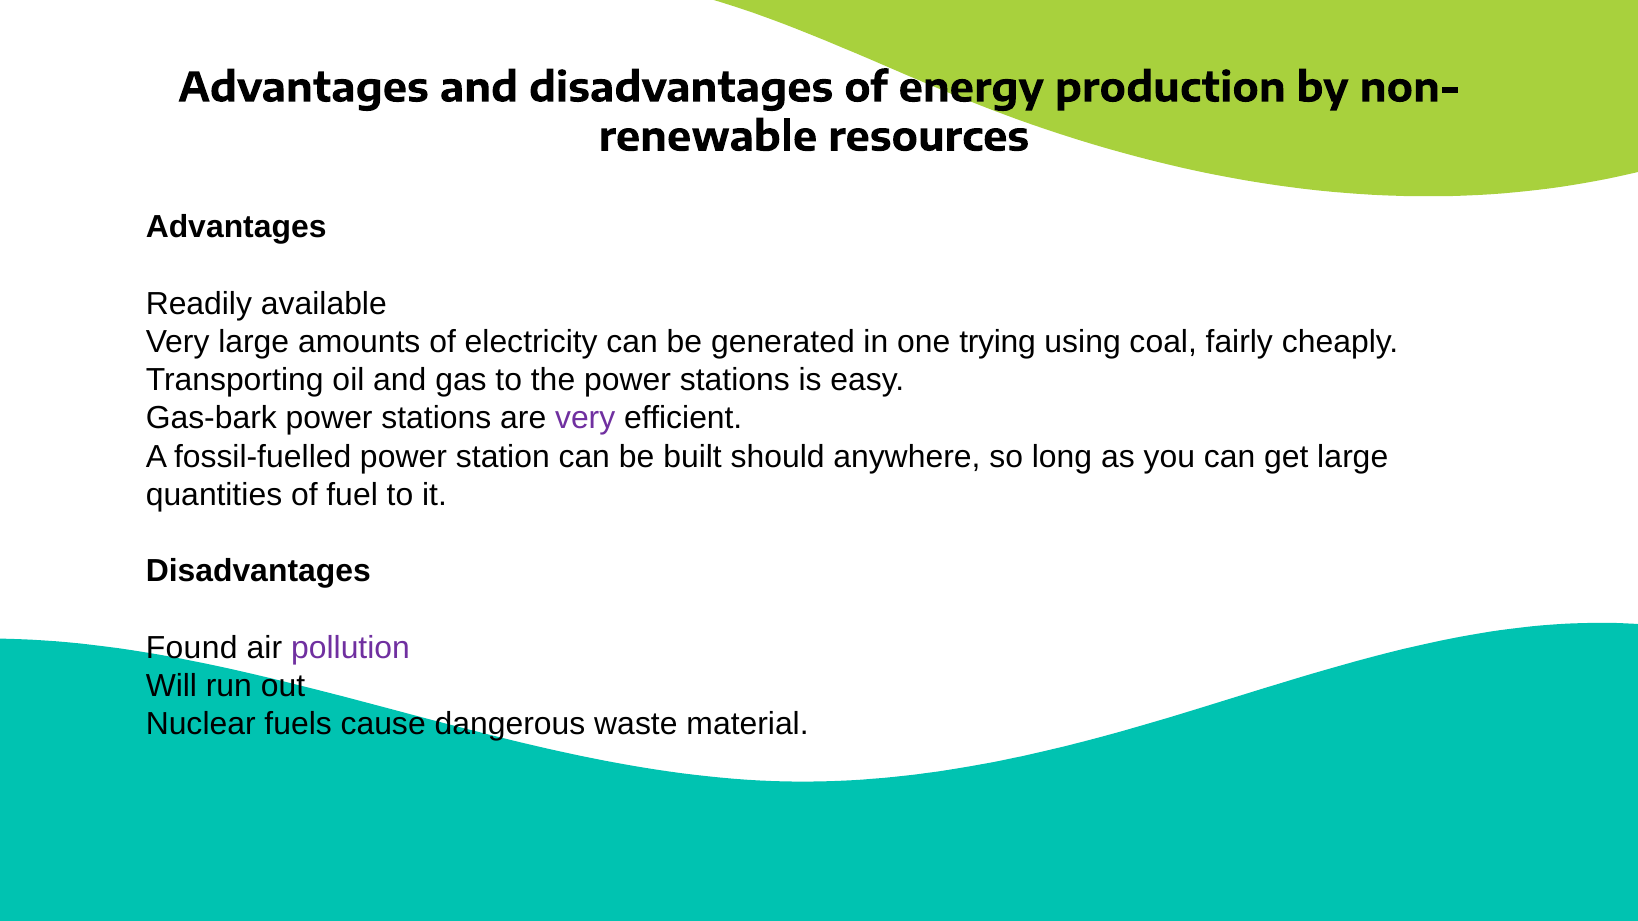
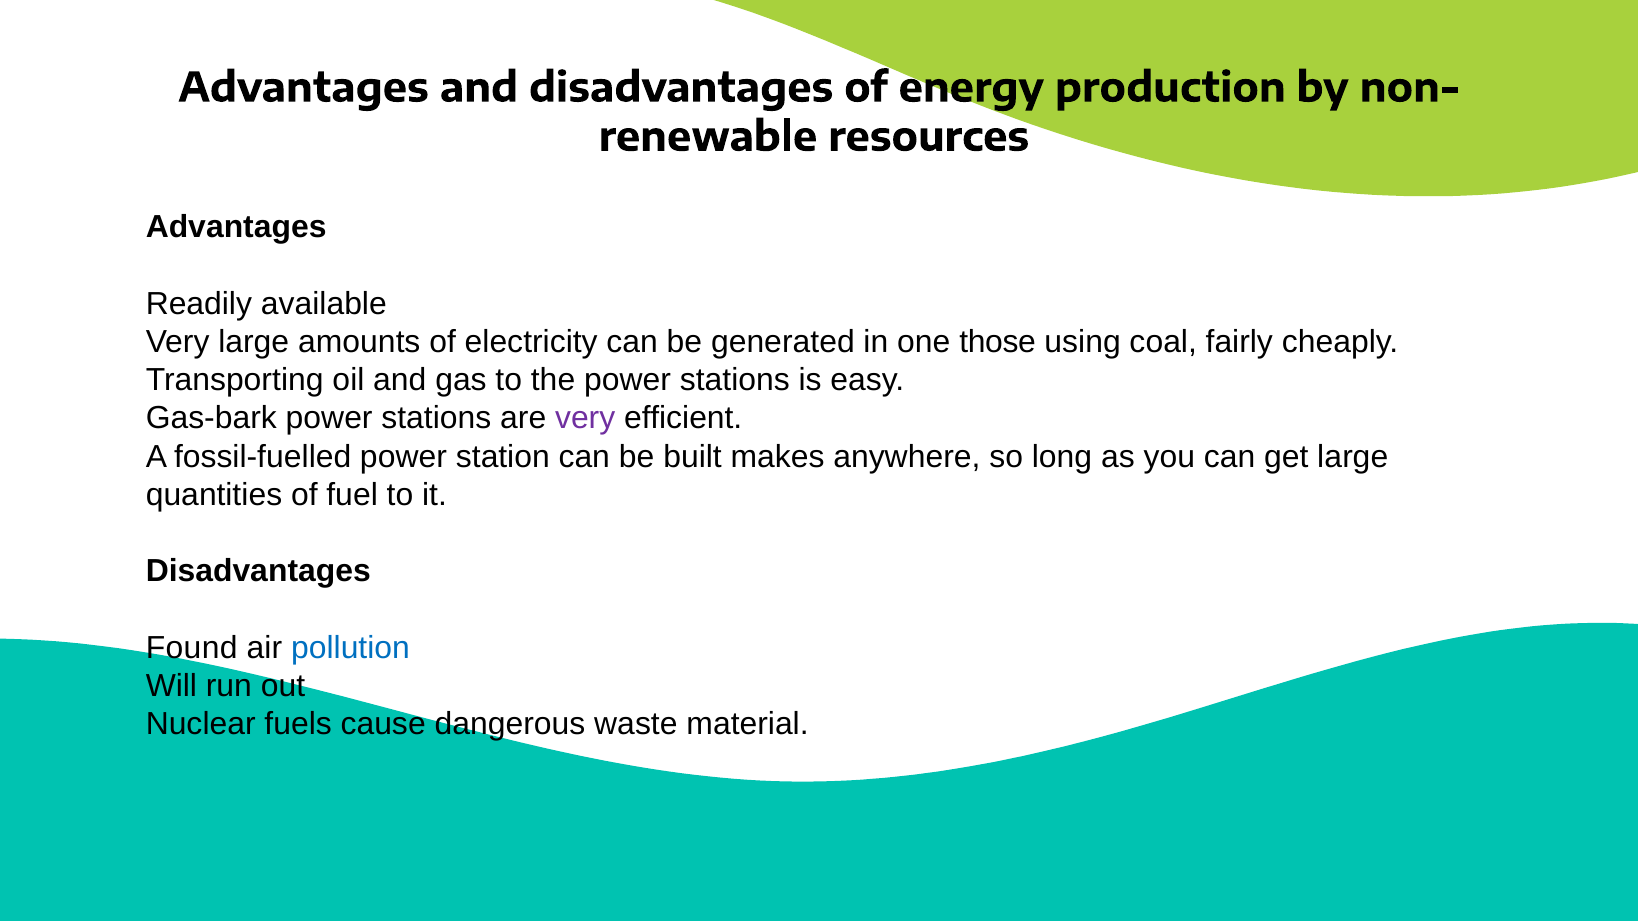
trying: trying -> those
should: should -> makes
pollution colour: purple -> blue
